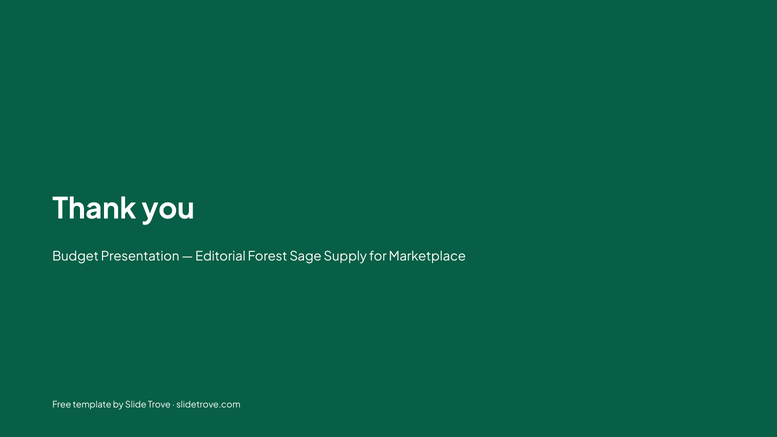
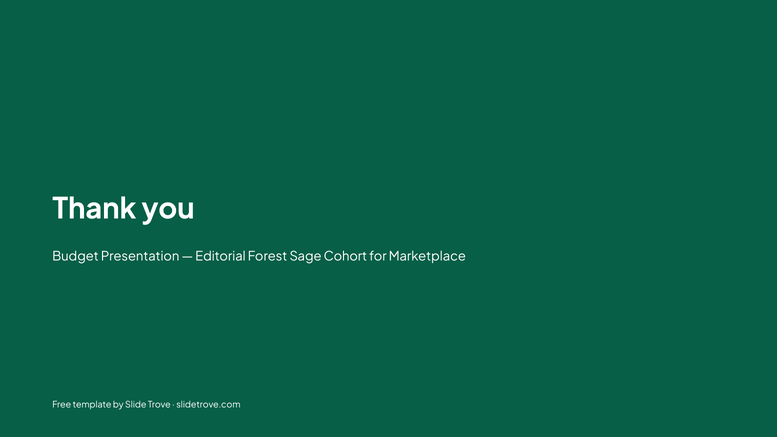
Supply: Supply -> Cohort
